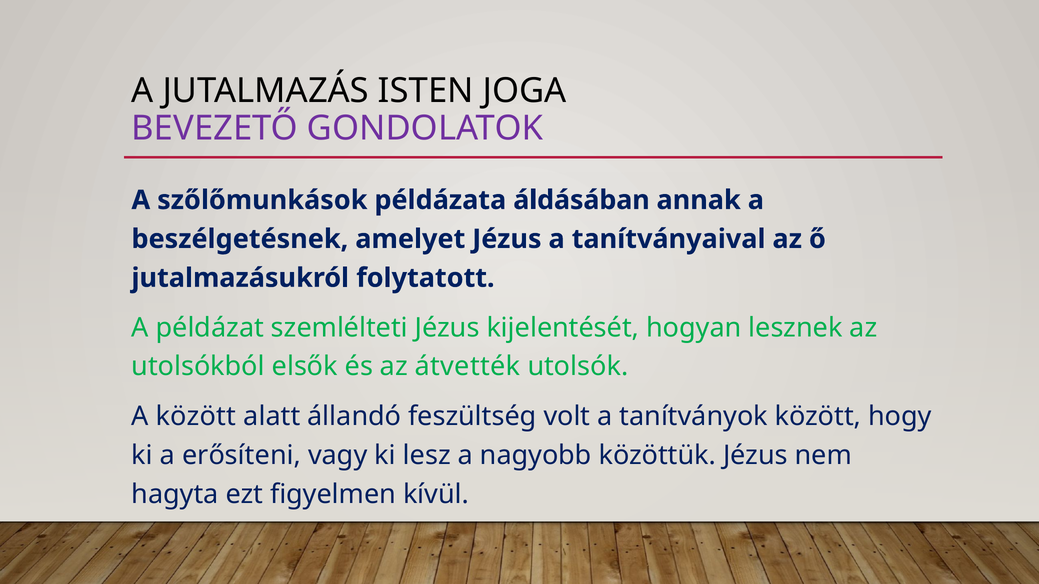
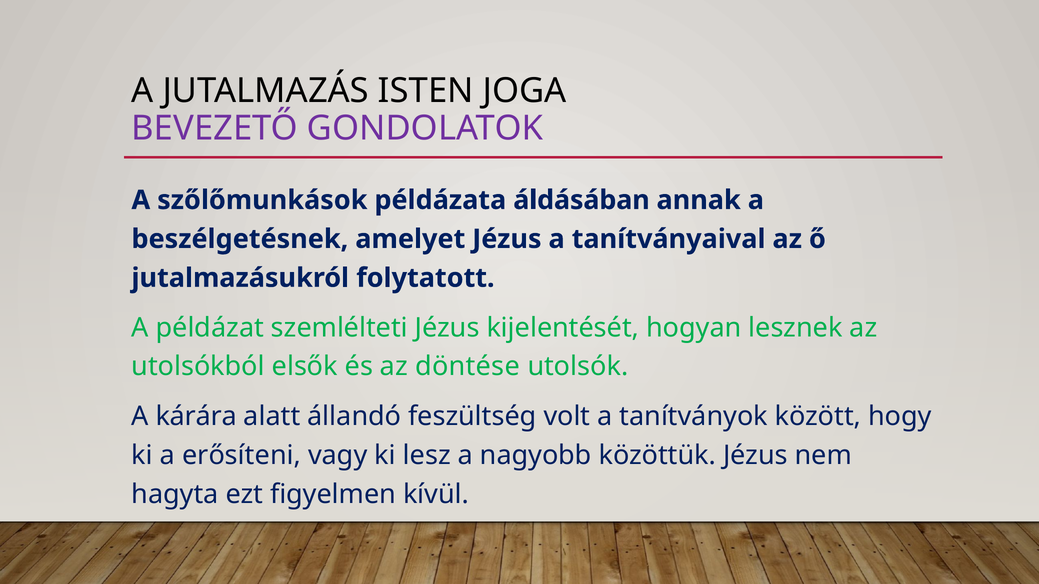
átvették: átvették -> döntése
A között: között -> kárára
